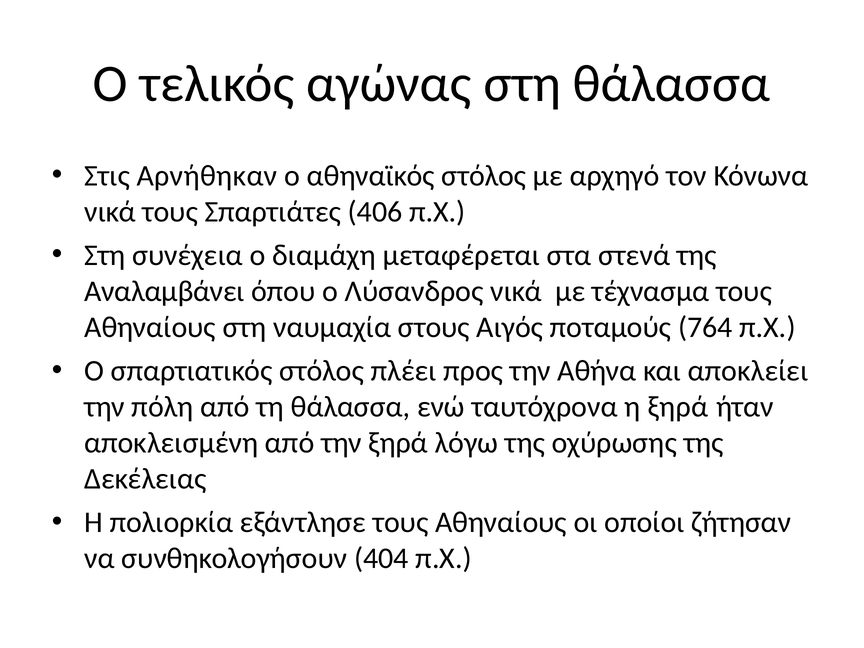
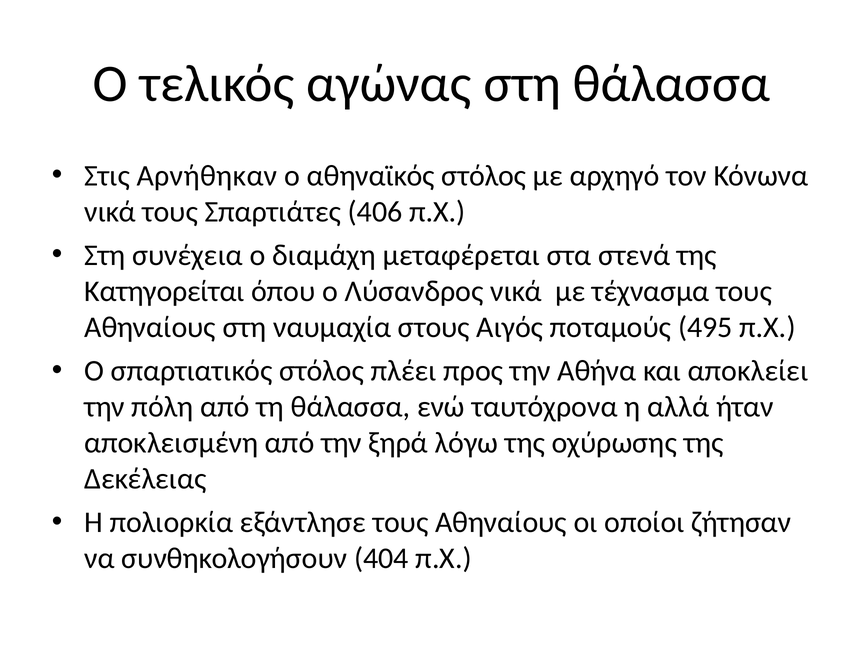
Αναλαμβάνει: Αναλαμβάνει -> Κατηγορείται
764: 764 -> 495
η ξηρά: ξηρά -> αλλά
